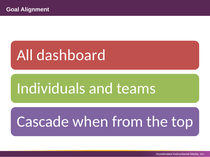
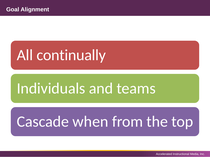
dashboard: dashboard -> continually
